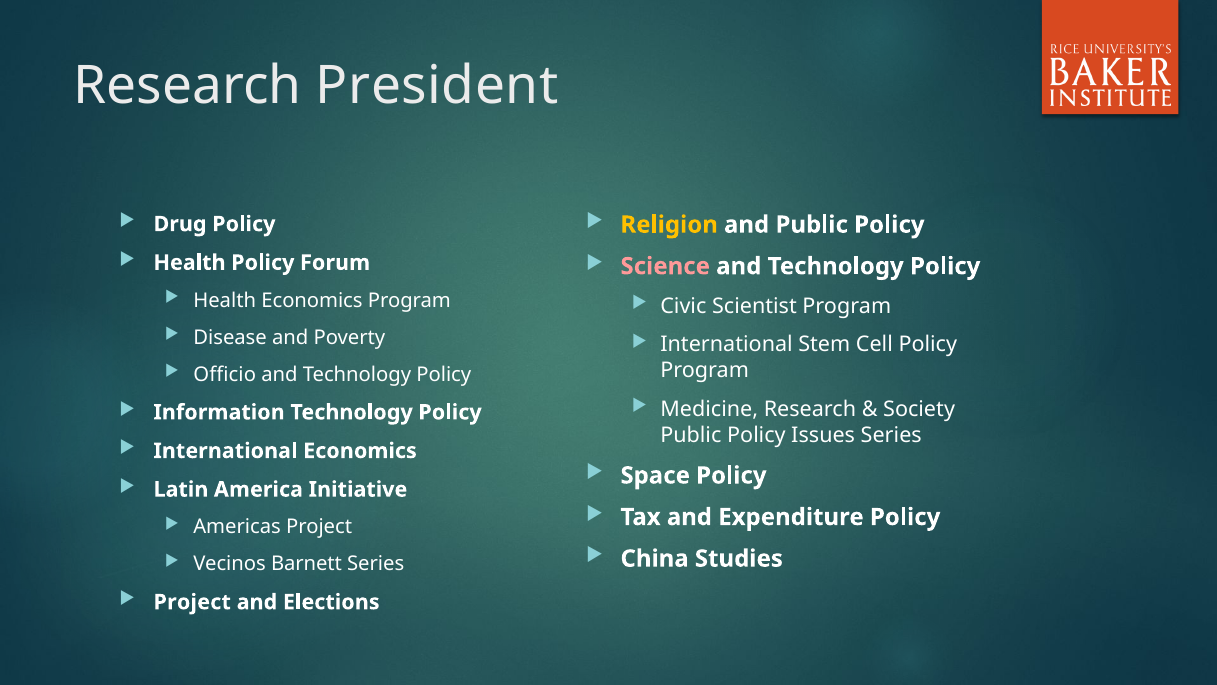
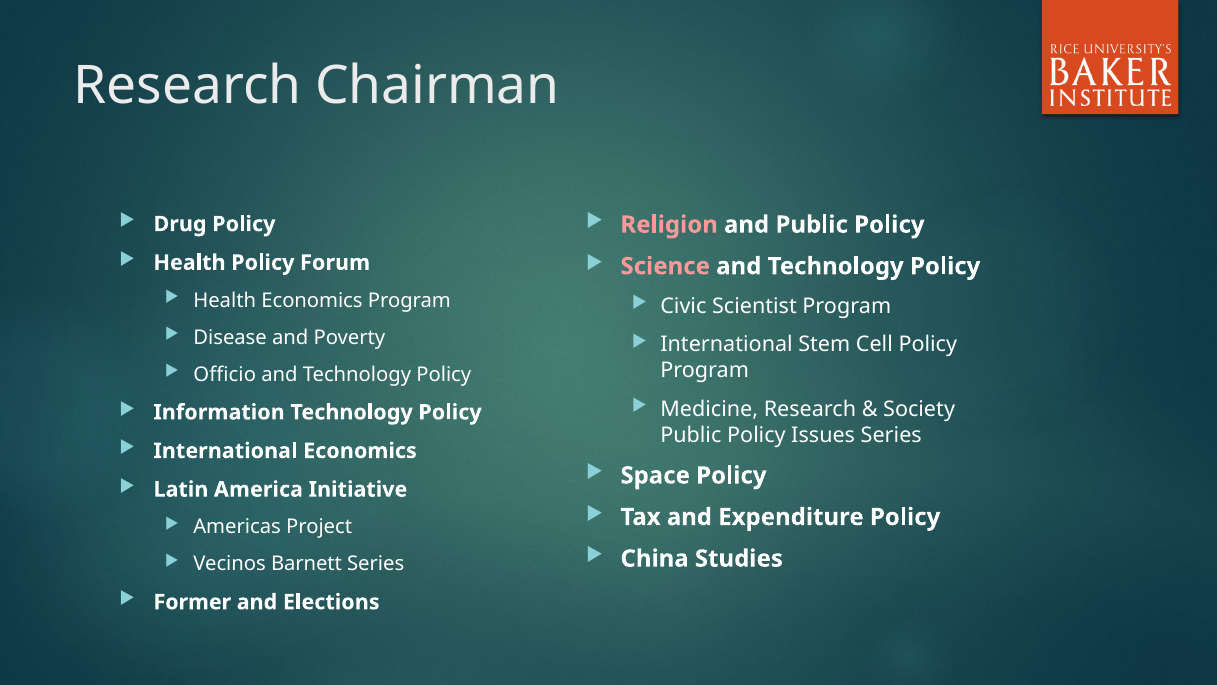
President: President -> Chairman
Religion colour: yellow -> pink
Project at (192, 602): Project -> Former
